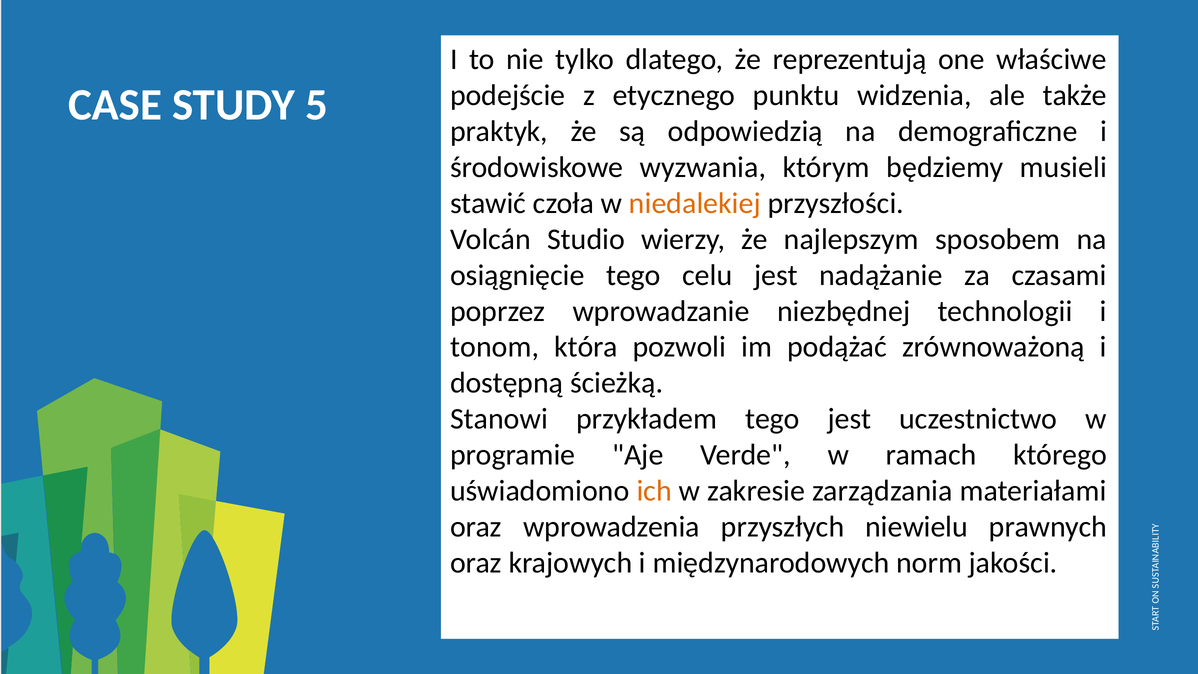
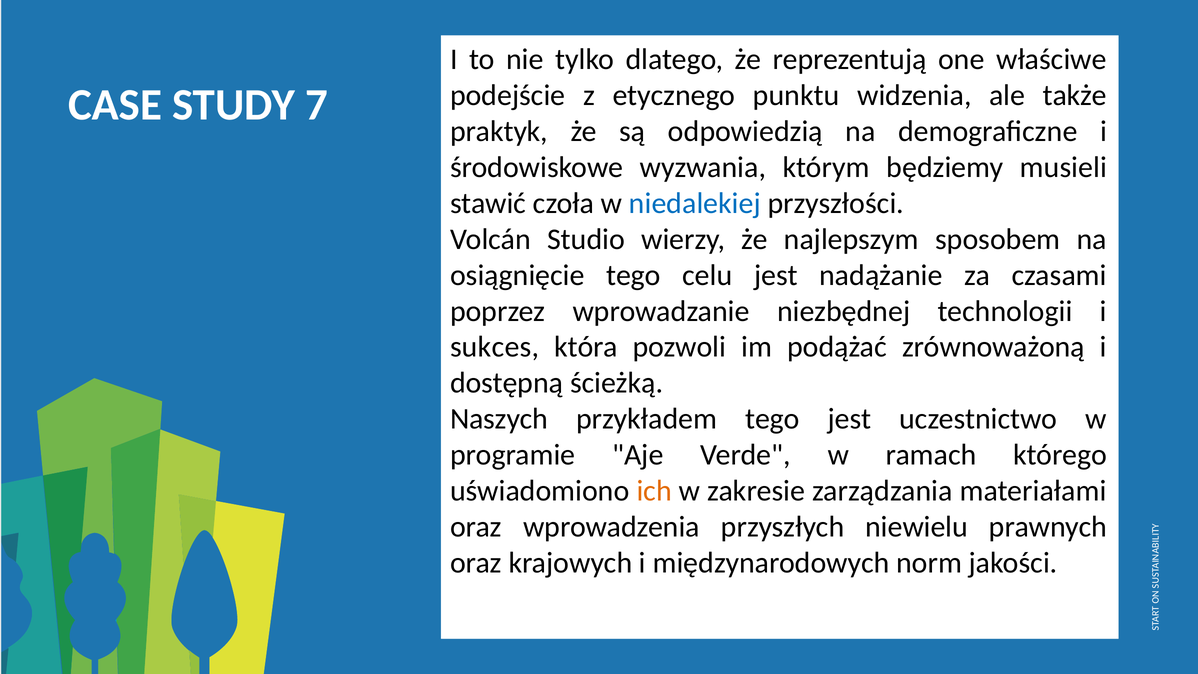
5: 5 -> 7
niedalekiej colour: orange -> blue
tonom: tonom -> sukces
Stanowi: Stanowi -> Naszych
